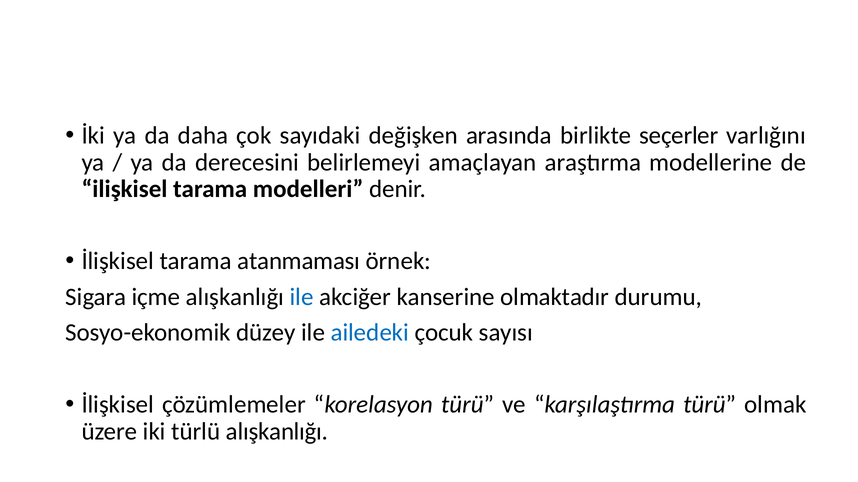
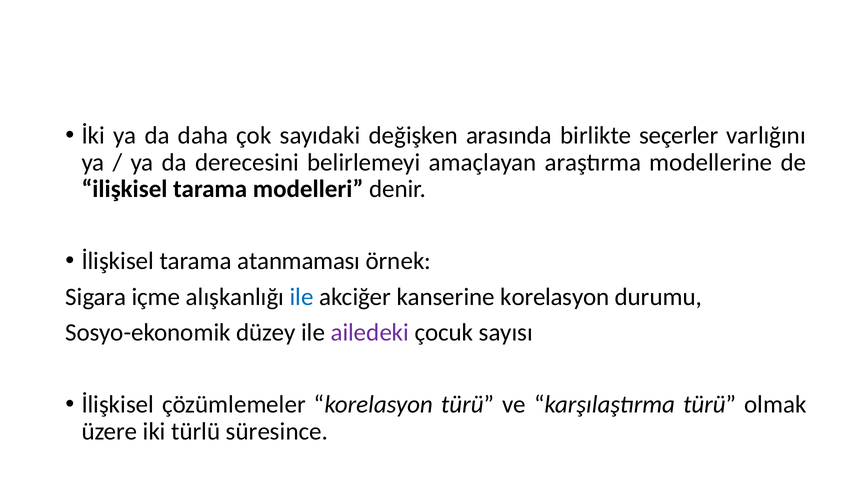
kanserine olmaktadır: olmaktadır -> korelasyon
ailedeki colour: blue -> purple
türlü alışkanlığı: alışkanlığı -> süresince
